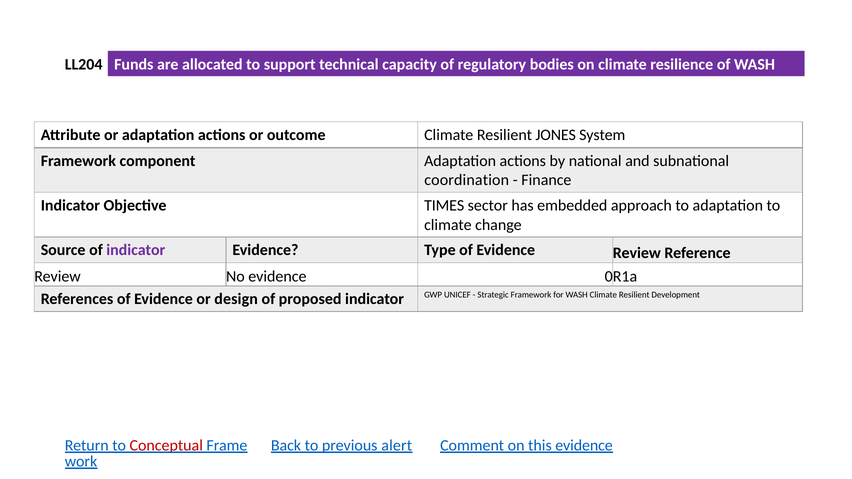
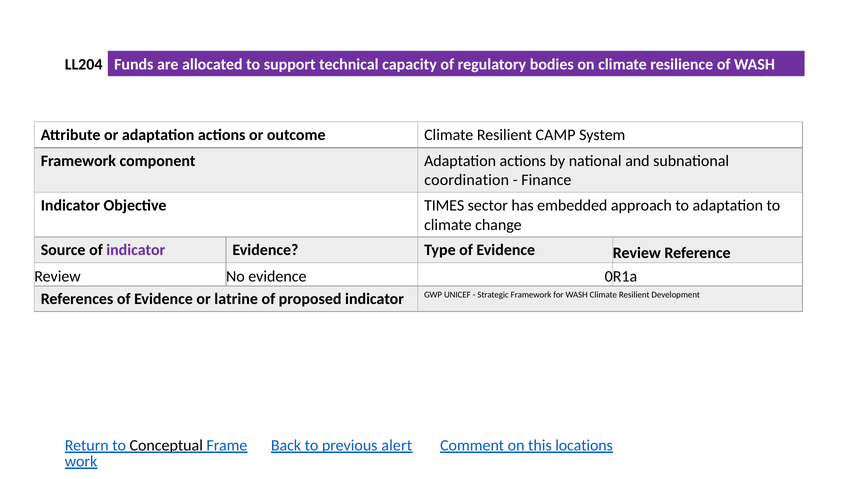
JONES: JONES -> CAMP
design: design -> latrine
Conceptual colour: red -> black
this evidence: evidence -> locations
